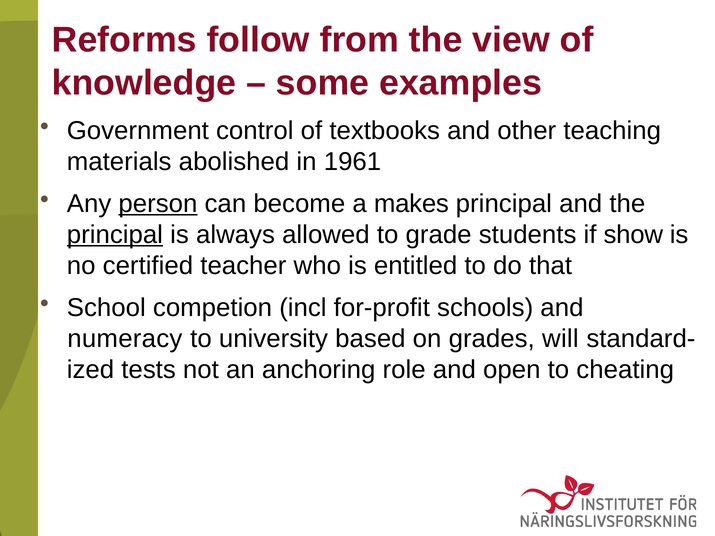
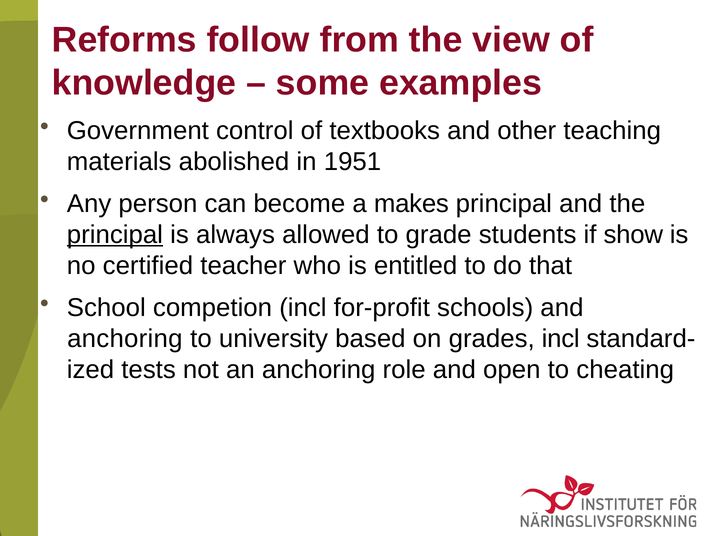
1961: 1961 -> 1951
person underline: present -> none
numeracy at (125, 339): numeracy -> anchoring
grades will: will -> incl
